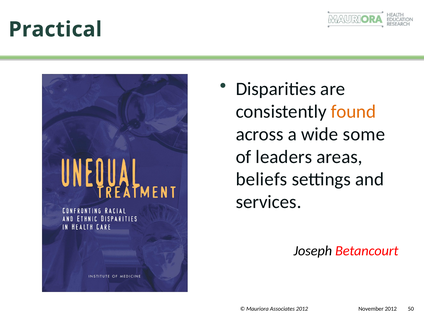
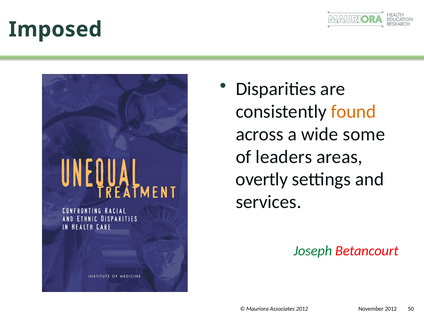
Practical: Practical -> Imposed
beliefs: beliefs -> overtly
Joseph colour: black -> green
